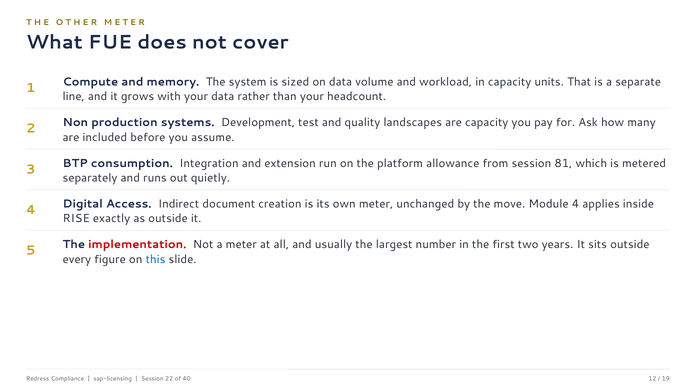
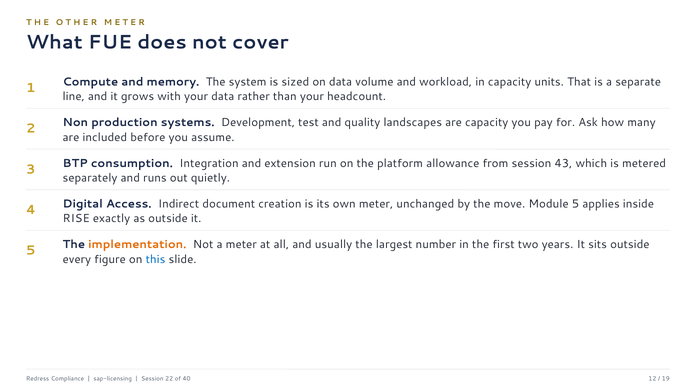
81: 81 -> 43
Module 4: 4 -> 5
implementation colour: red -> orange
